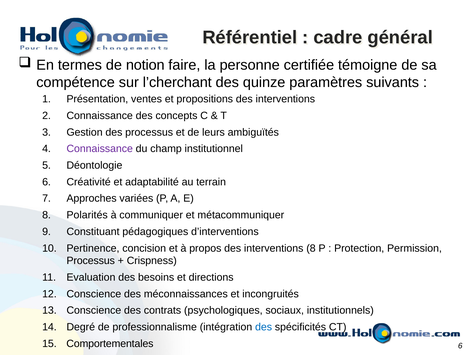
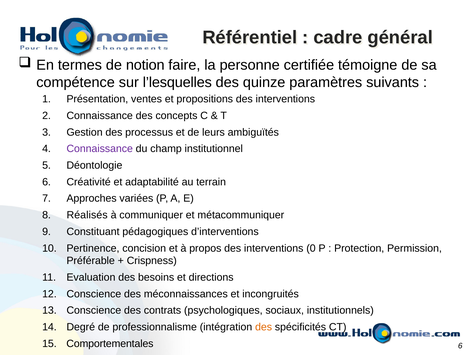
l’cherchant: l’cherchant -> l’lesquelles
Polarités: Polarités -> Réalisés
interventions 8: 8 -> 0
Processus at (91, 261): Processus -> Préférable
des at (264, 327) colour: blue -> orange
